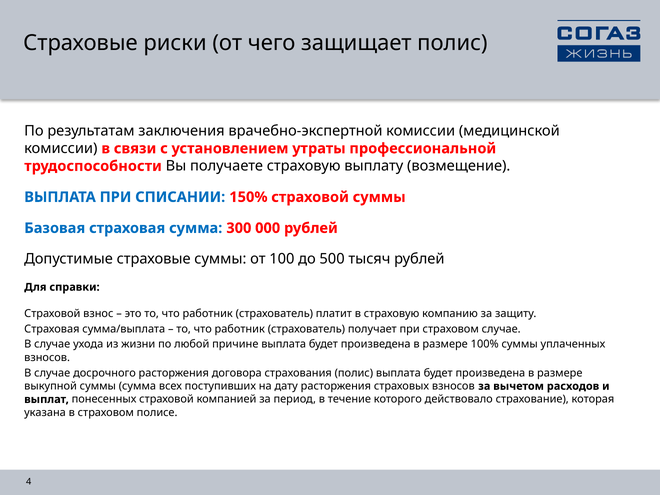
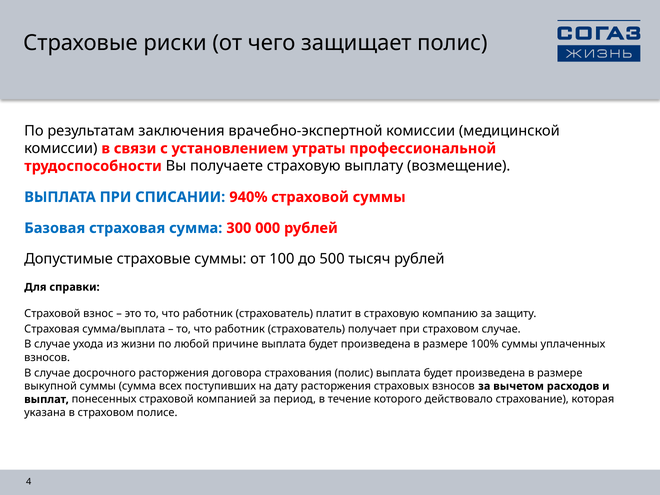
150%: 150% -> 940%
